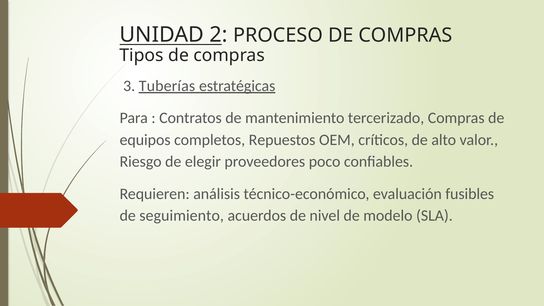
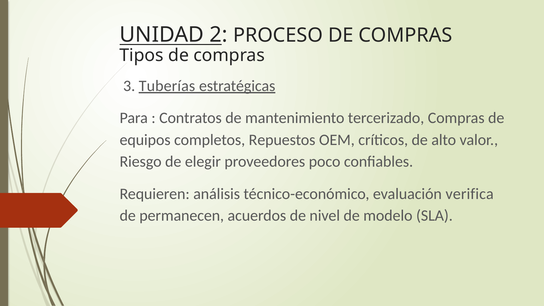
fusibles: fusibles -> verifica
seguimiento: seguimiento -> permanecen
